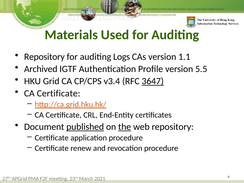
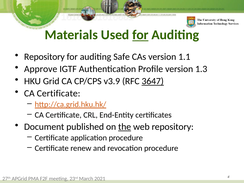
for at (140, 35) underline: none -> present
Logs: Logs -> Safe
Archived: Archived -> Approve
5.5: 5.5 -> 1.3
v3.4: v3.4 -> v3.9
published underline: present -> none
